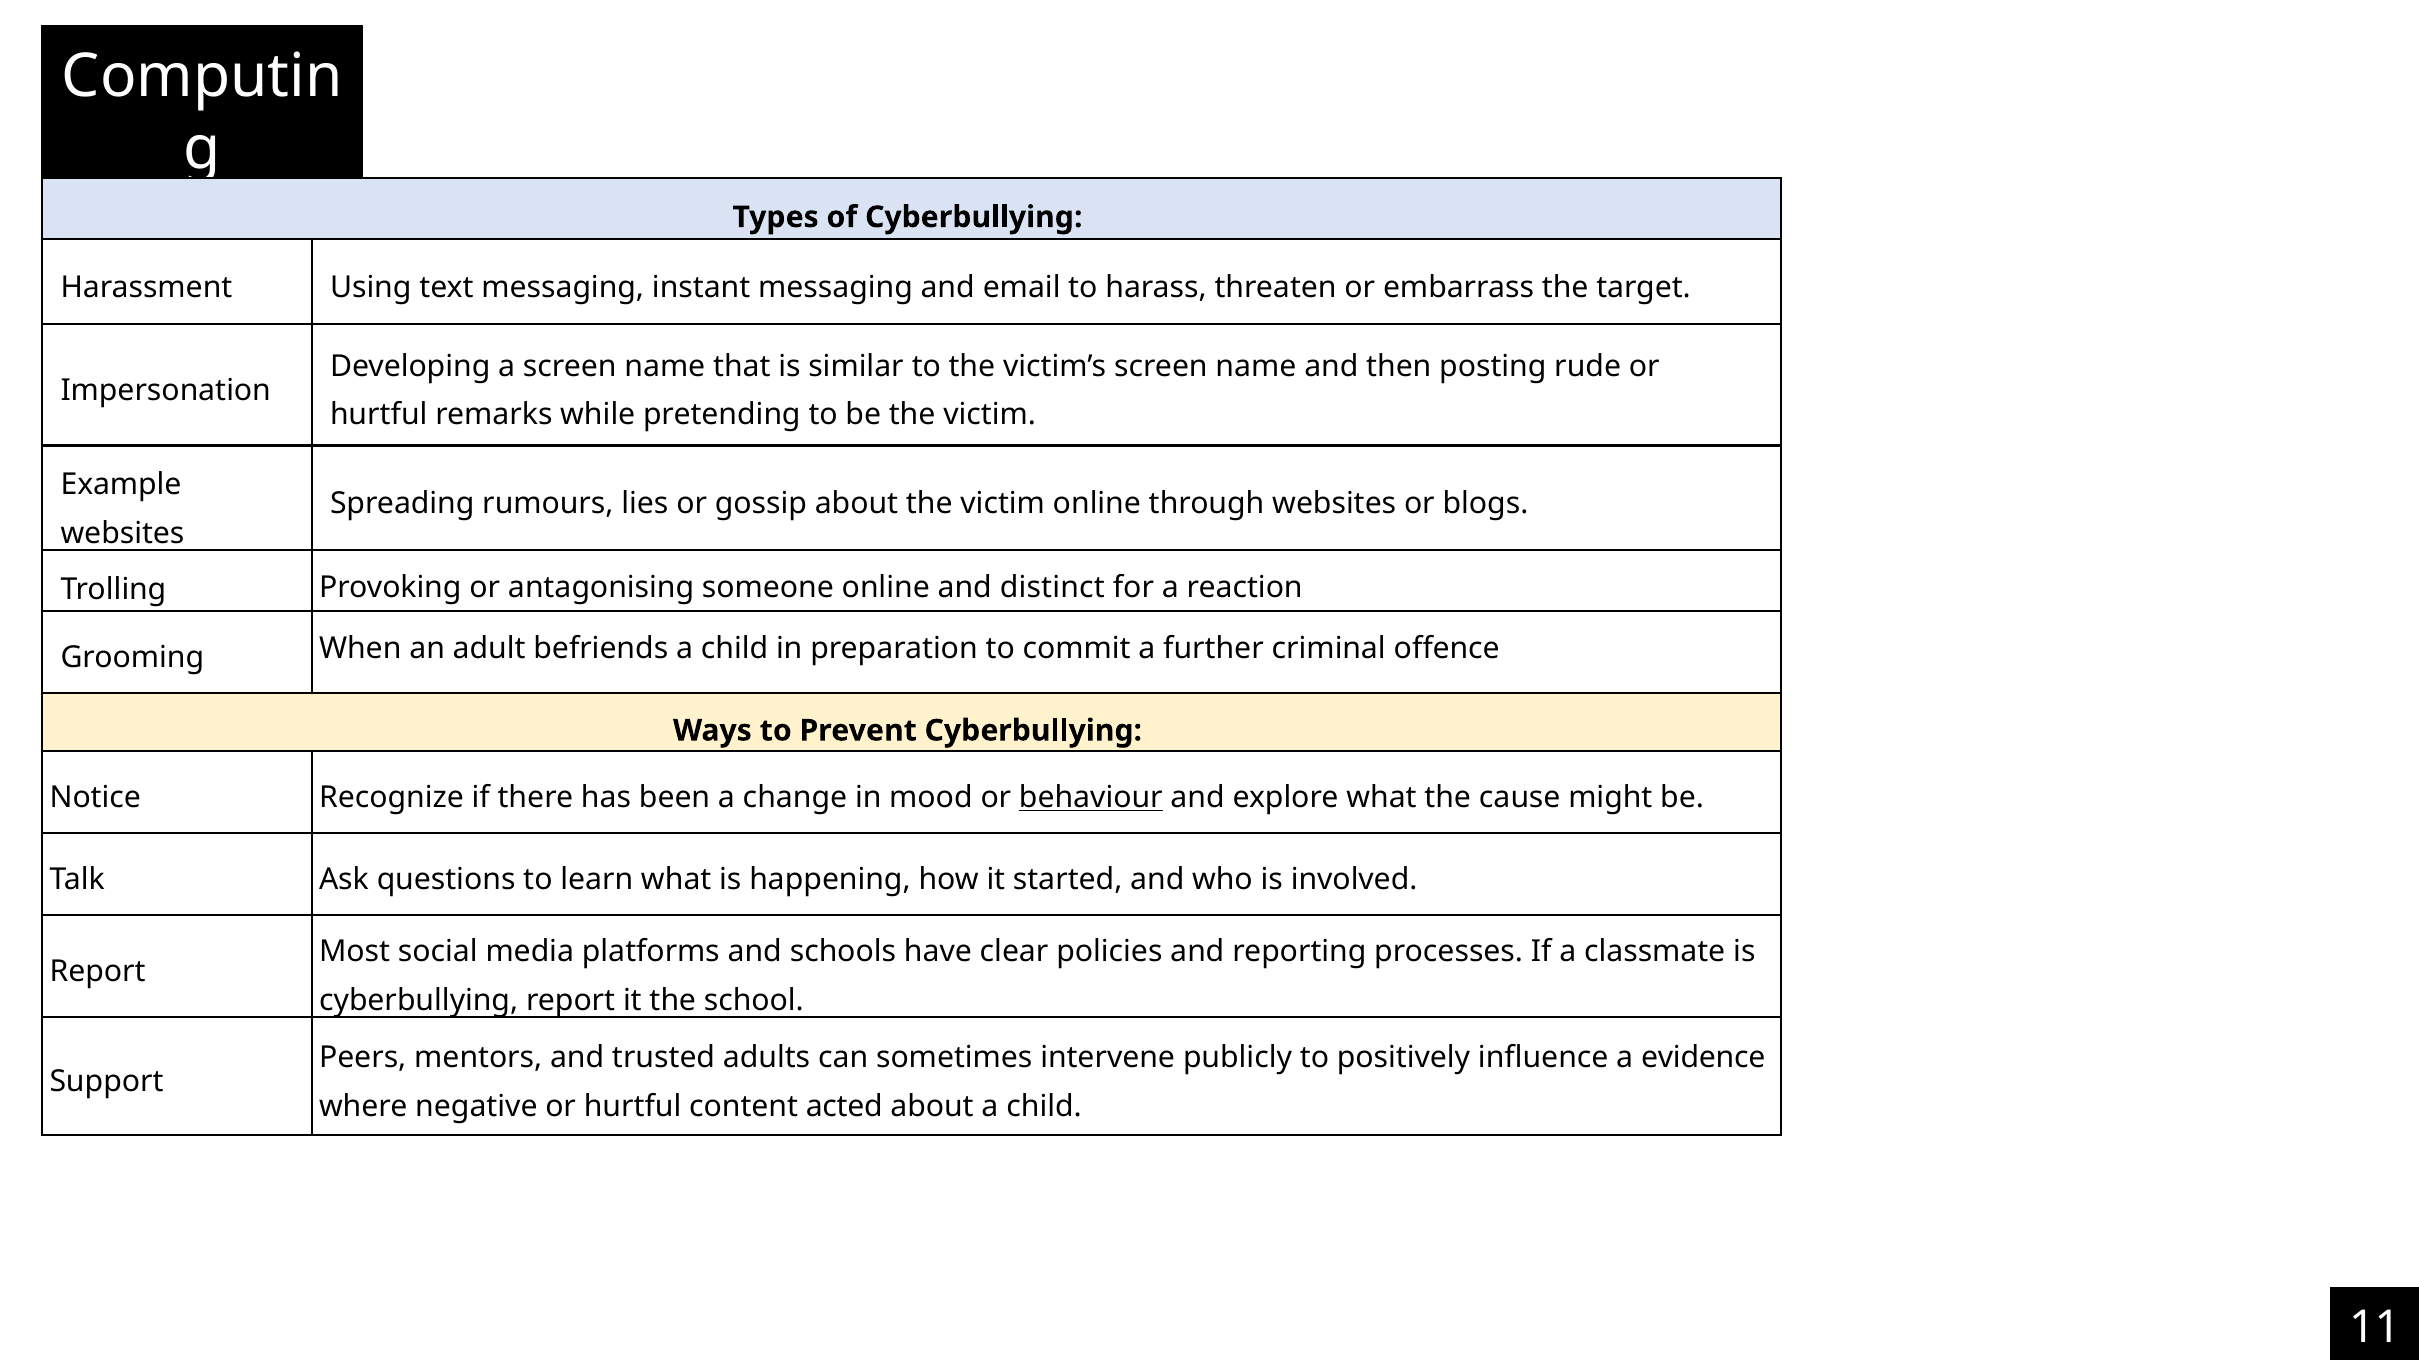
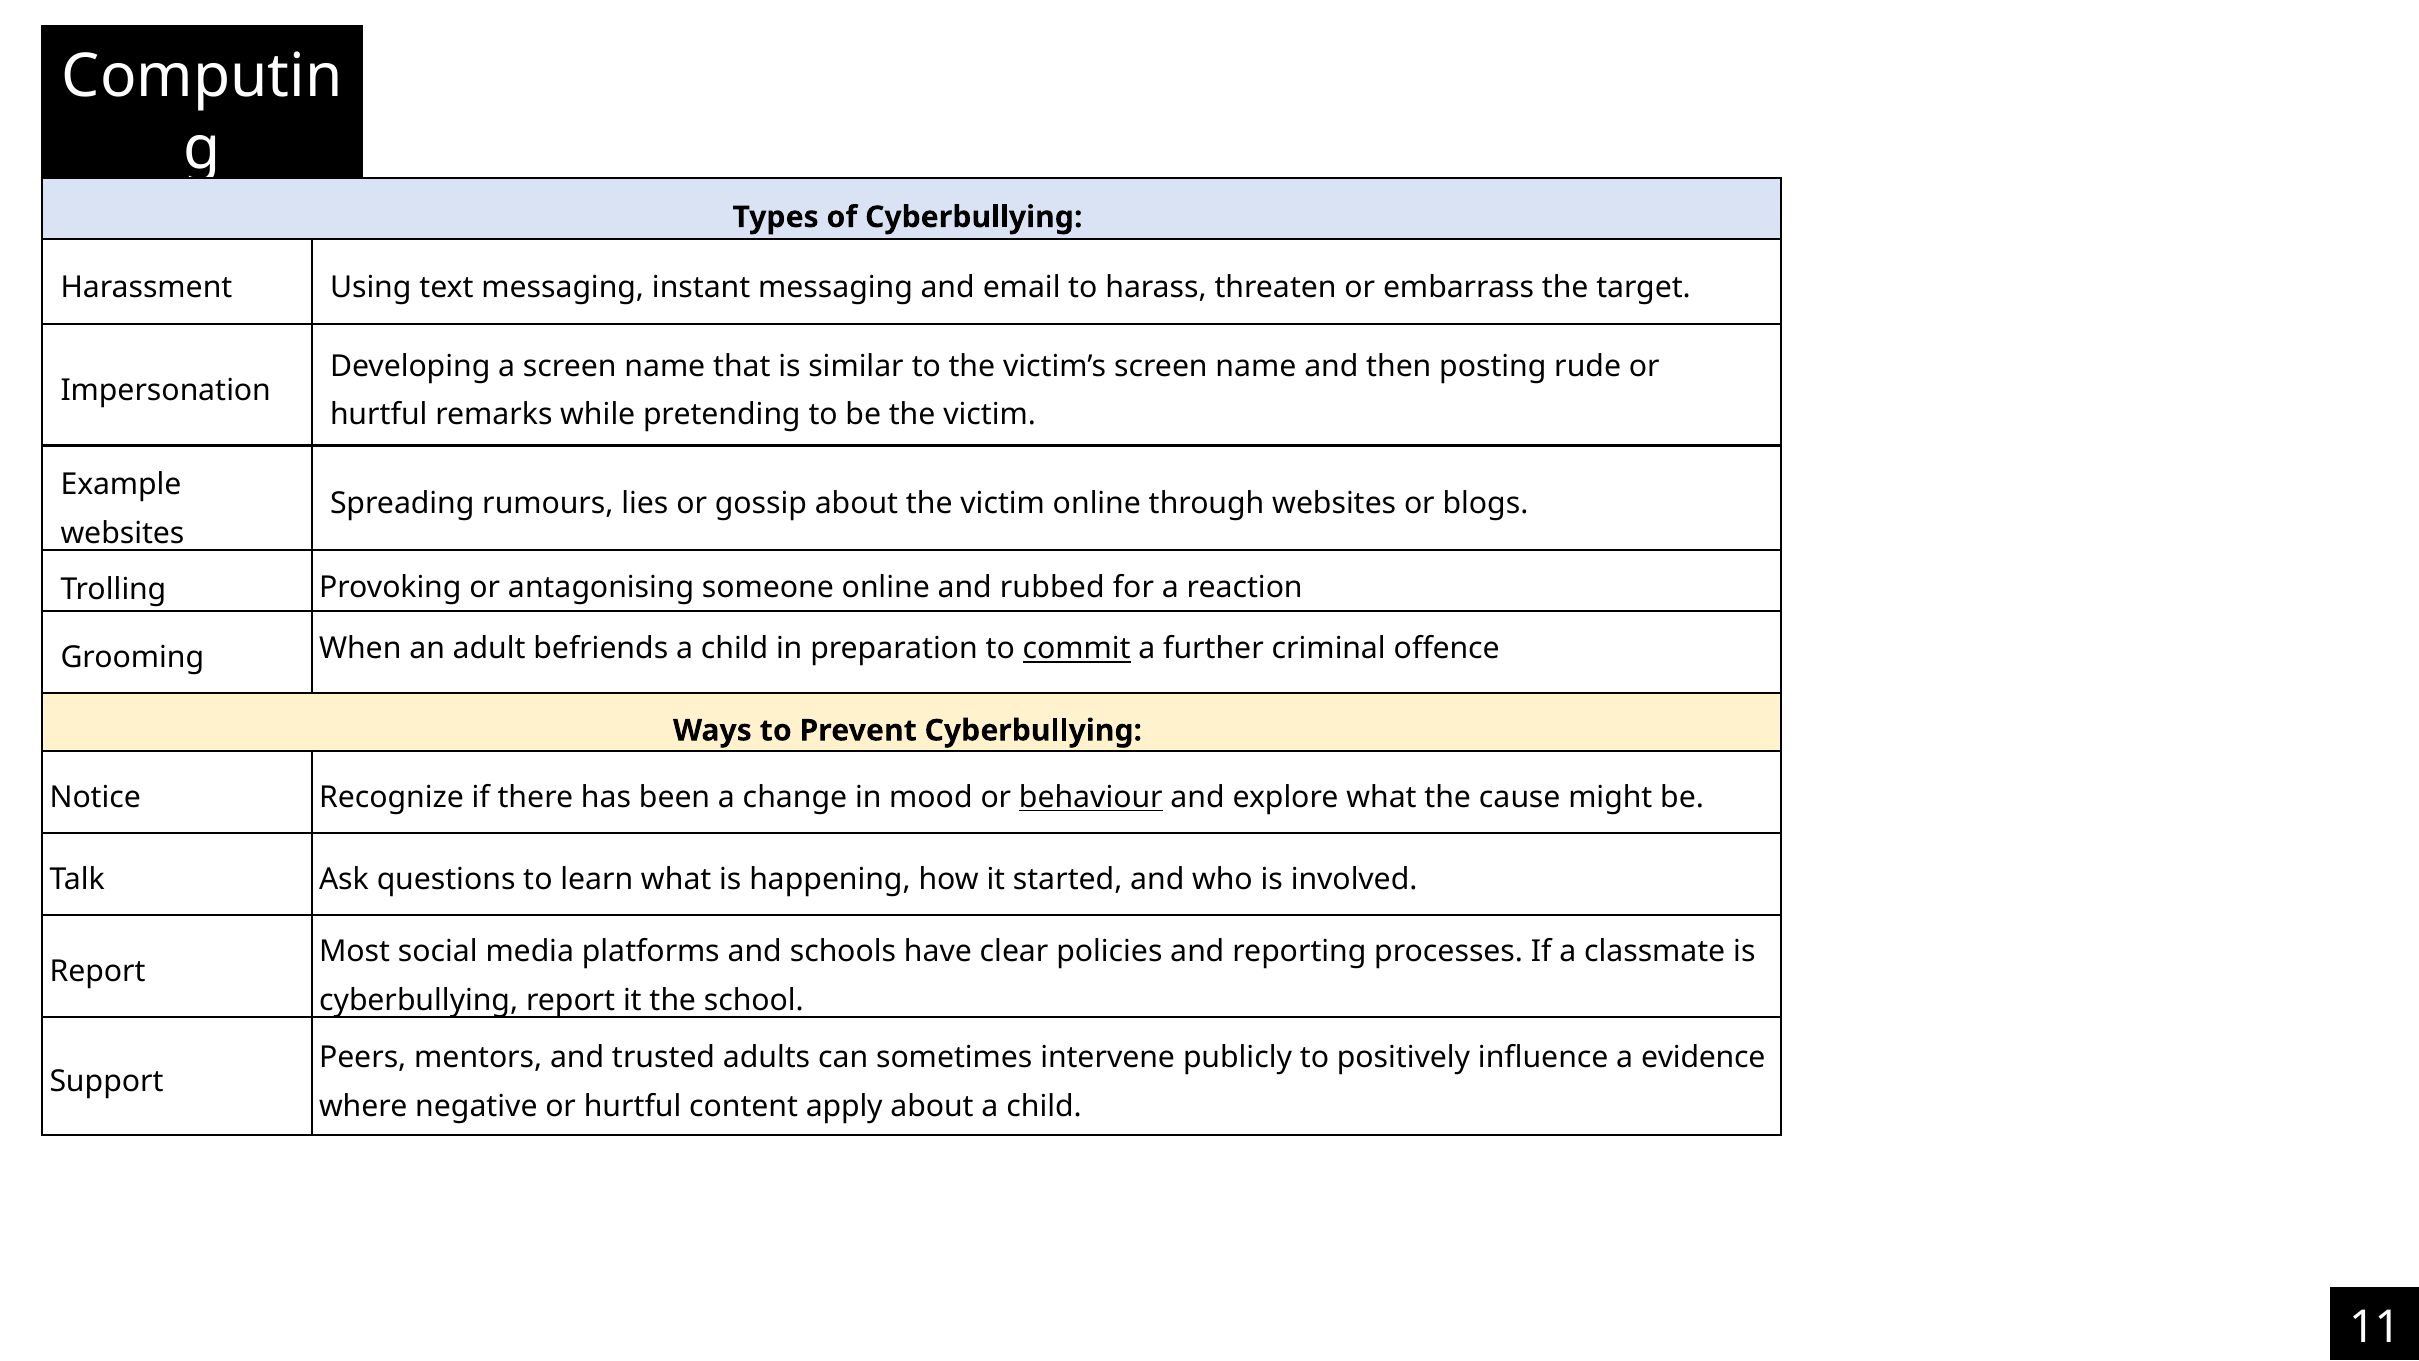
distinct: distinct -> rubbed
commit underline: none -> present
acted: acted -> apply
